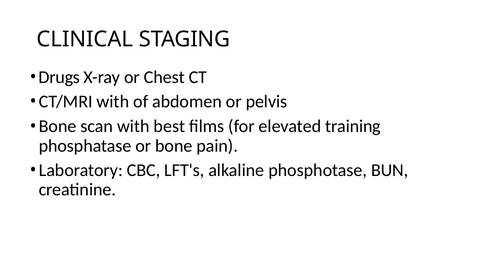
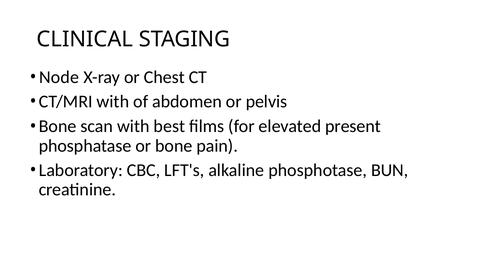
Drugs: Drugs -> Node
training: training -> present
